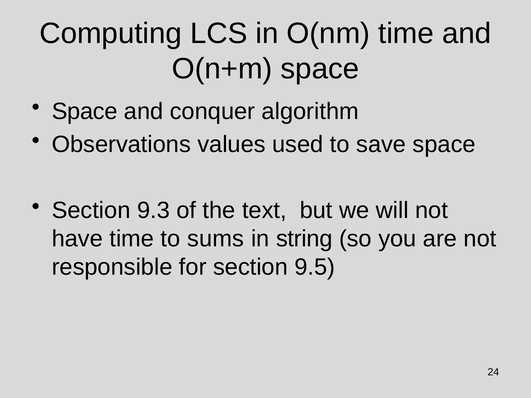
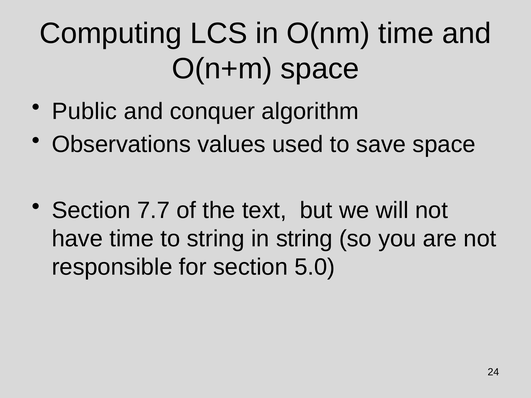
Space at (85, 111): Space -> Public
9.3: 9.3 -> 7.7
to sums: sums -> string
9.5: 9.5 -> 5.0
